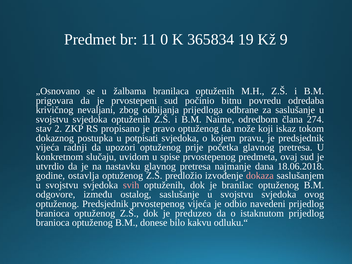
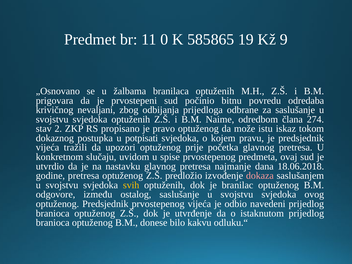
365834: 365834 -> 585865
koji: koji -> istu
radnji: radnji -> tražili
godine ostavlja: ostavlja -> pretresa
svih colour: pink -> yellow
preduzeo: preduzeo -> utvrđenje
